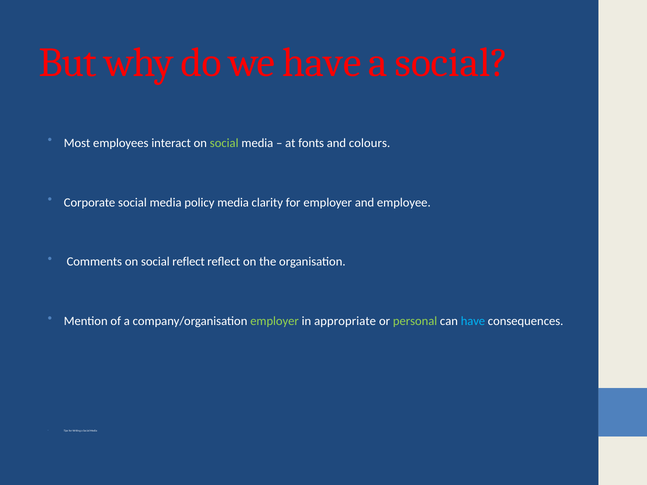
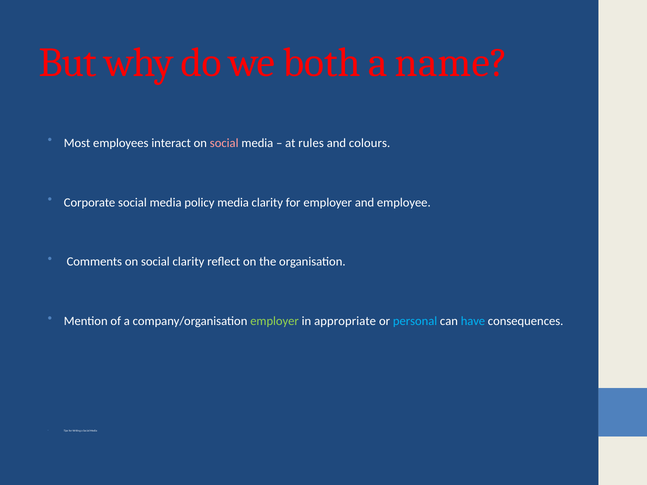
we have: have -> both
social at (451, 63): social -> name
social at (224, 143) colour: light green -> pink
fonts: fonts -> rules
social reflect: reflect -> clarity
personal colour: light green -> light blue
